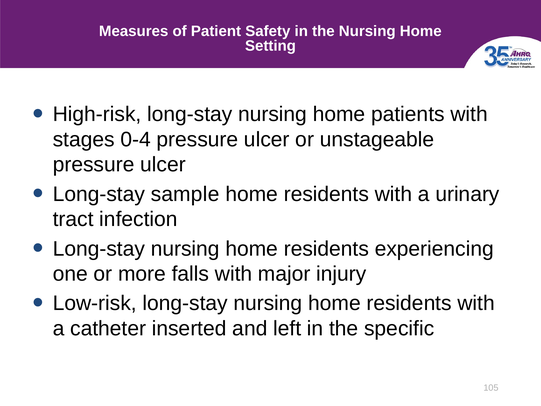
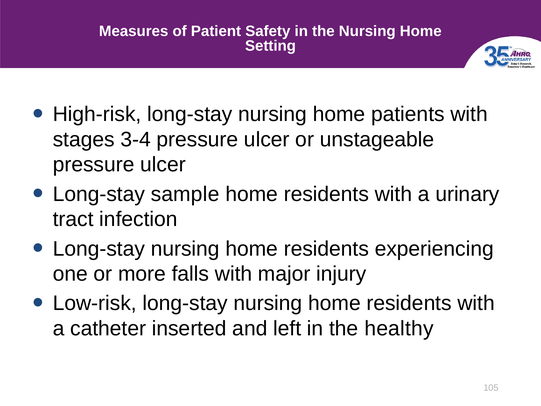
0-4: 0-4 -> 3-4
specific: specific -> healthy
